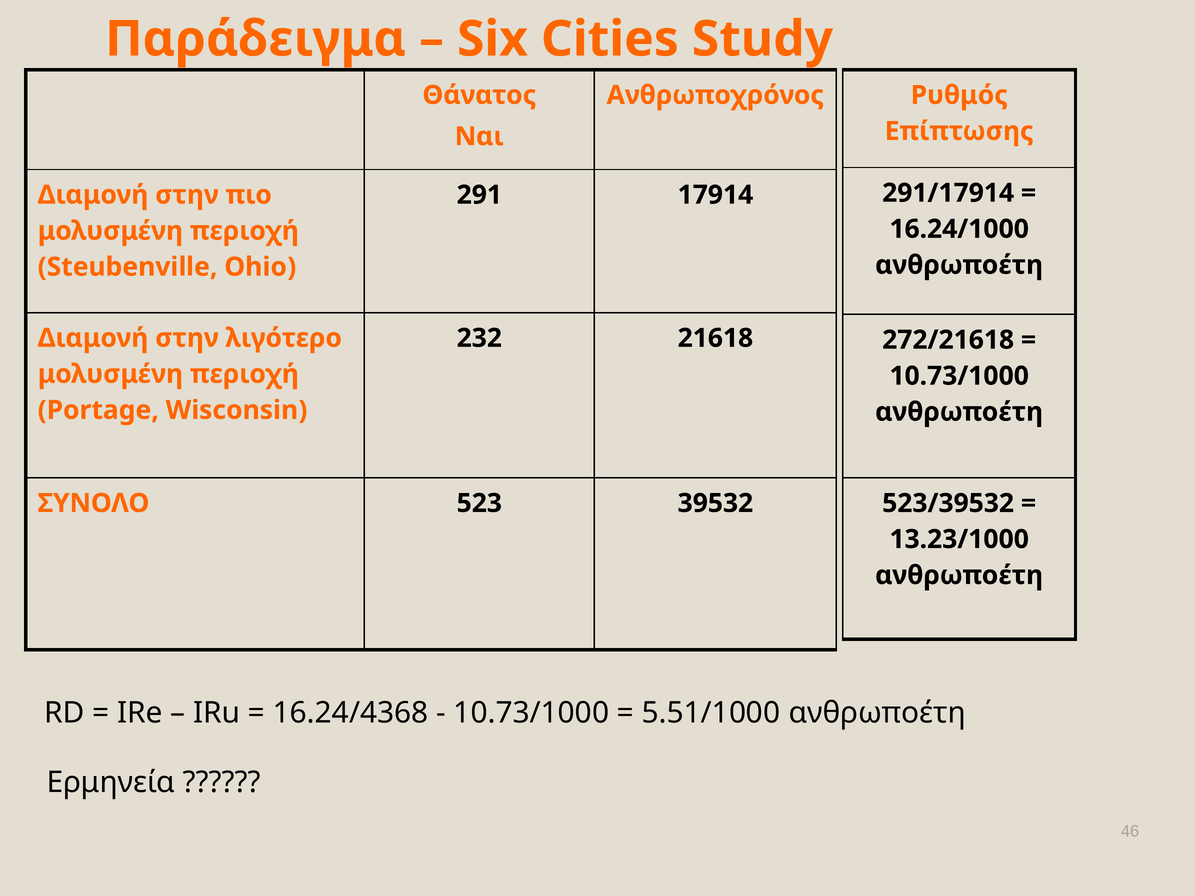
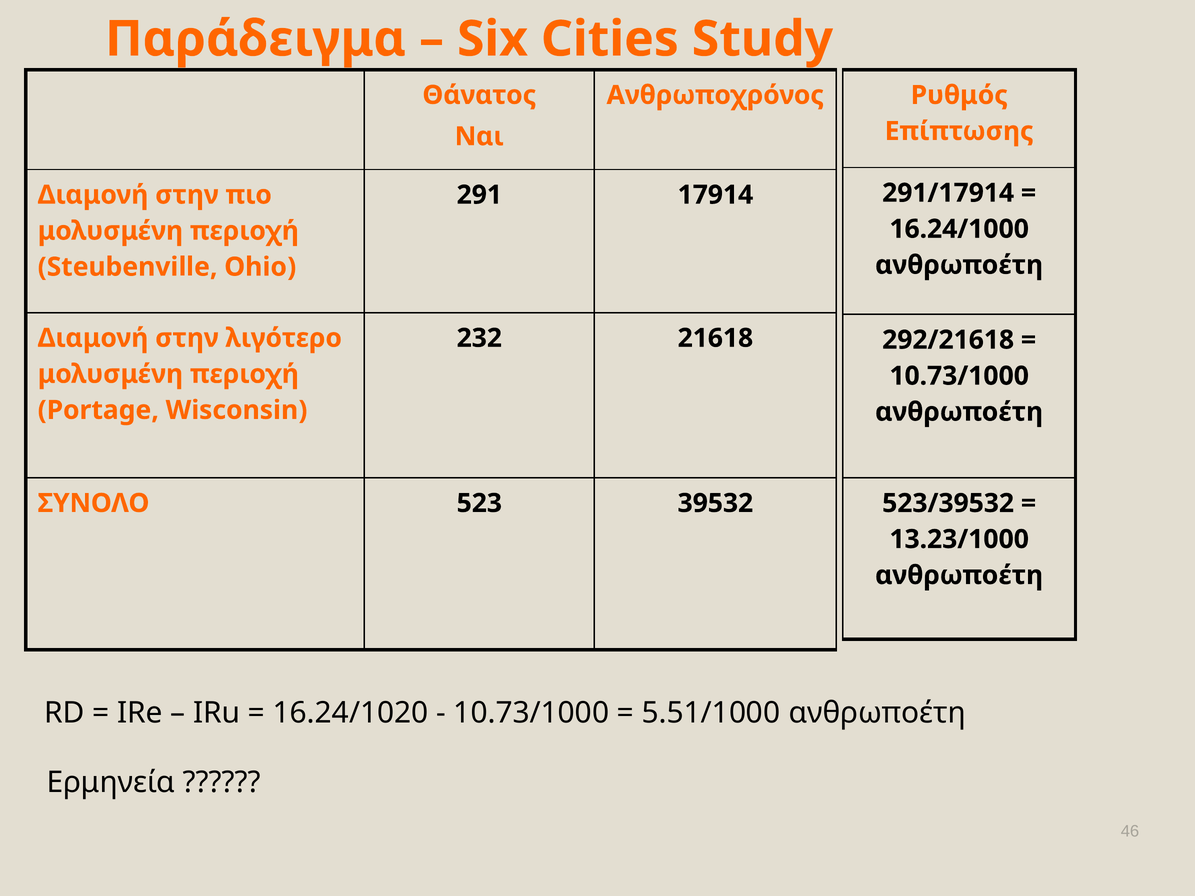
272/21618: 272/21618 -> 292/21618
16.24/4368: 16.24/4368 -> 16.24/1020
